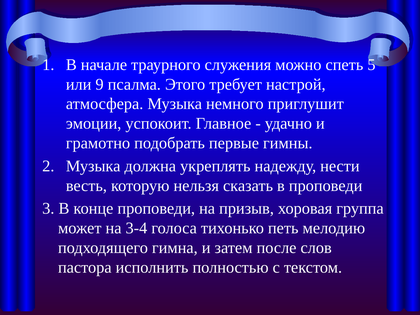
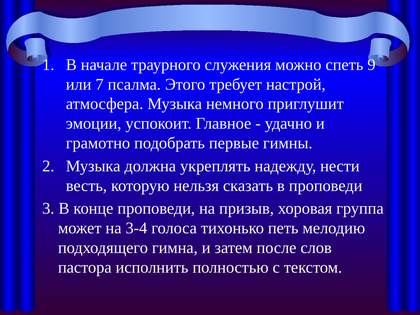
5: 5 -> 9
9: 9 -> 7
